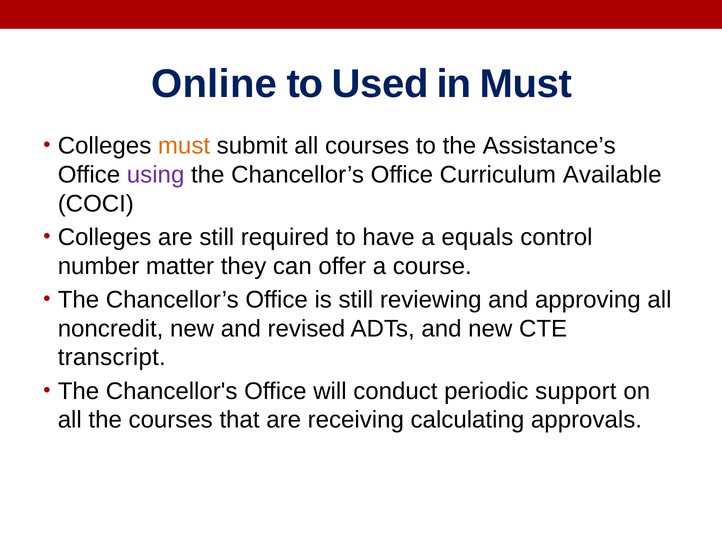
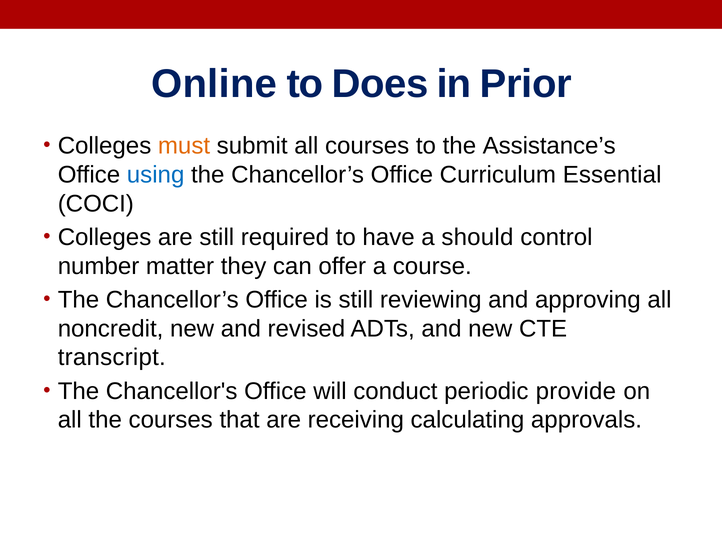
Used: Used -> Does
in Must: Must -> Prior
using colour: purple -> blue
Available: Available -> Essential
equals: equals -> should
support: support -> provide
